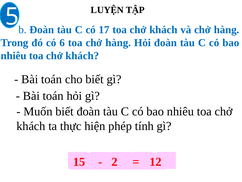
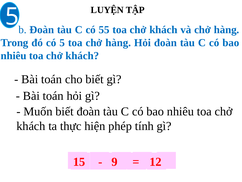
17: 17 -> 55
có 6: 6 -> 5
2: 2 -> 9
